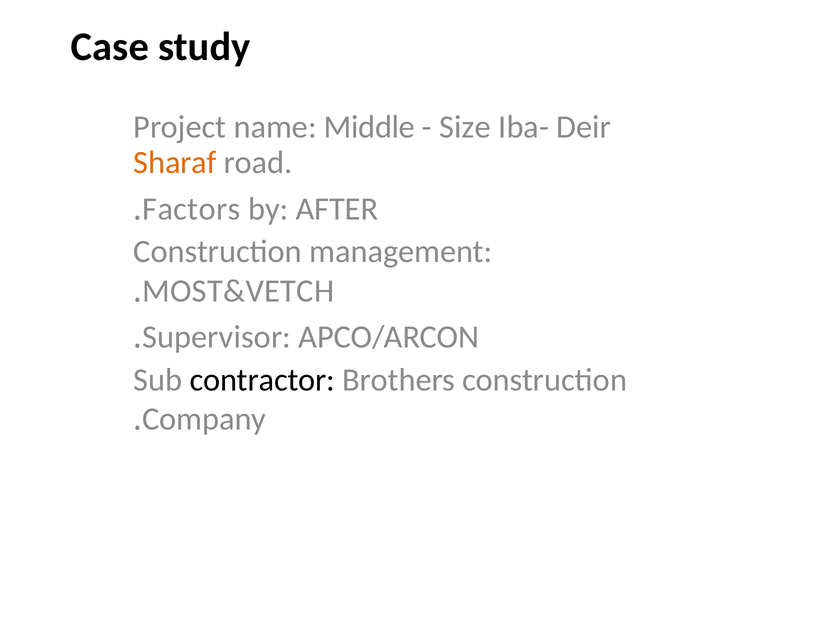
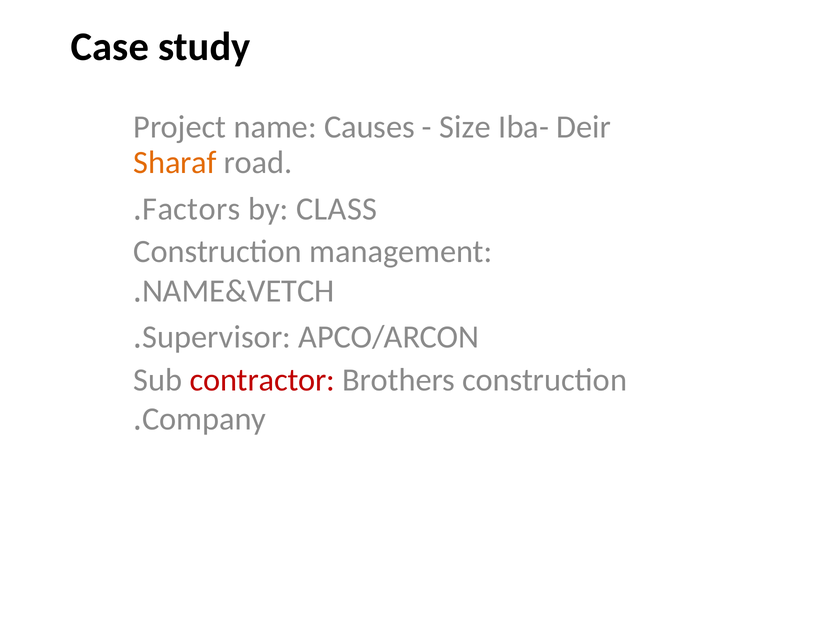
Middle: Middle -> Causes
AFTER: AFTER -> CLASS
MOST&VETCH: MOST&VETCH -> NAME&VETCH
contractor colour: black -> red
